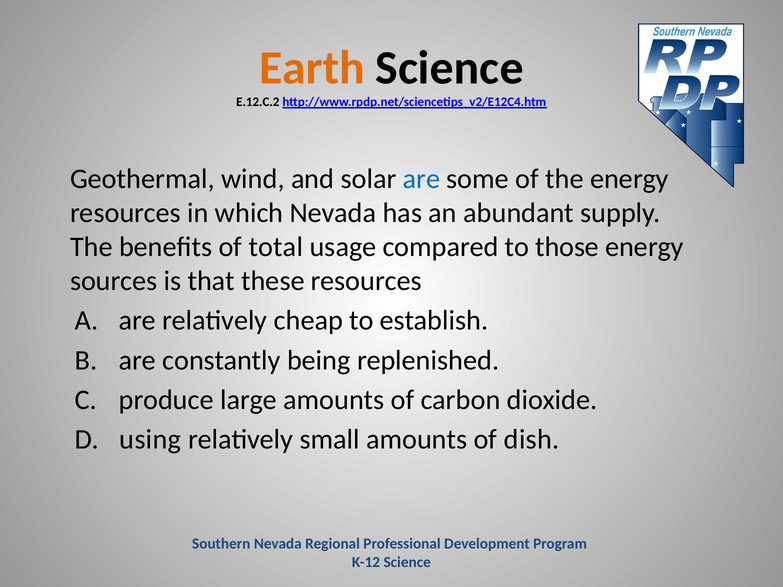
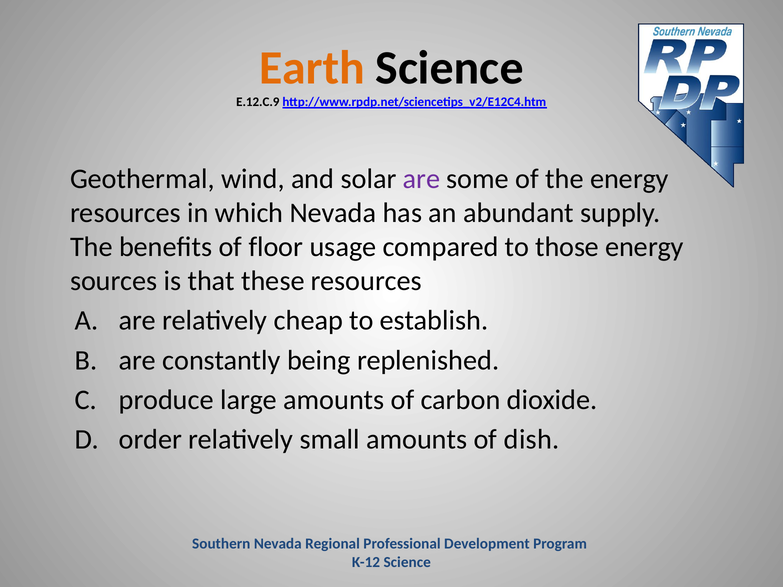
E.12.C.2: E.12.C.2 -> E.12.C.9
are at (421, 179) colour: blue -> purple
total: total -> floor
using: using -> order
